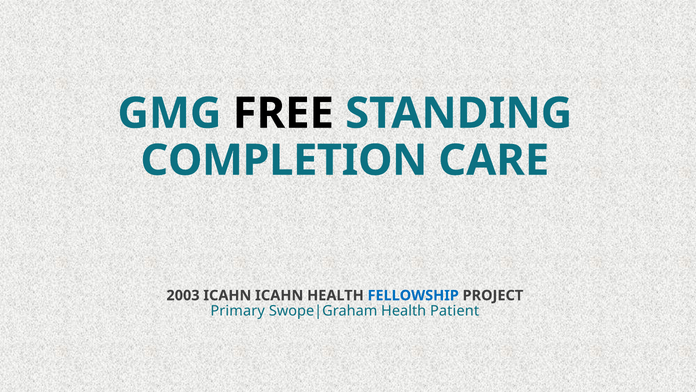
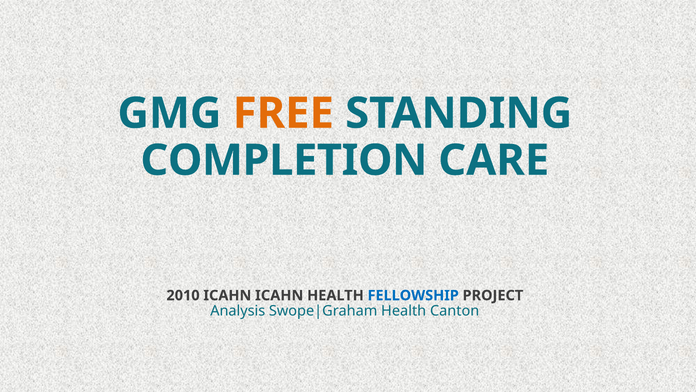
FREE colour: black -> orange
2003: 2003 -> 2010
Primary: Primary -> Analysis
Patient: Patient -> Canton
